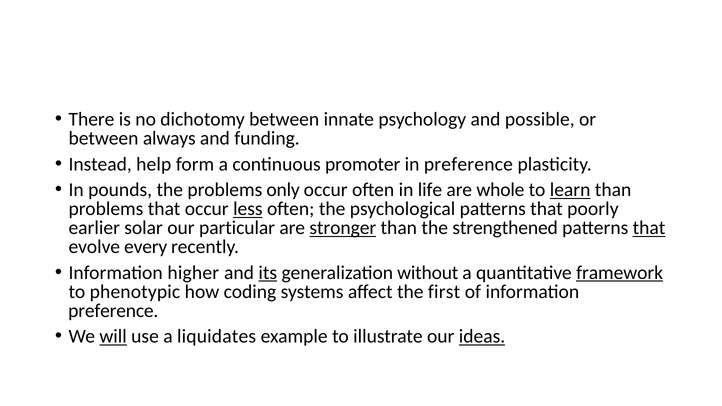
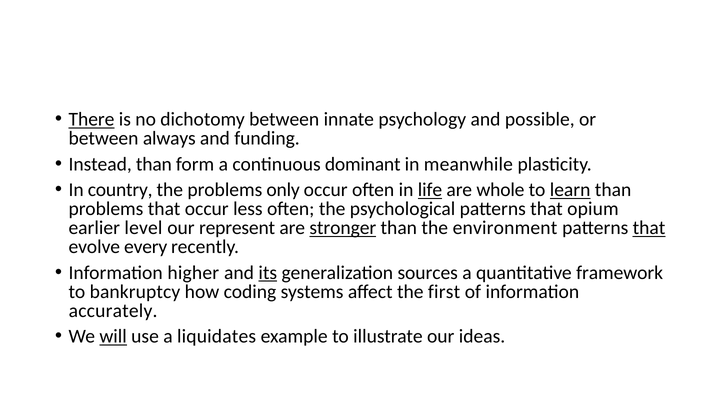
There underline: none -> present
Instead help: help -> than
promoter: promoter -> dominant
in preference: preference -> meanwhile
pounds: pounds -> country
life underline: none -> present
less underline: present -> none
poorly: poorly -> opium
solar: solar -> level
particular: particular -> represent
strengthened: strengthened -> environment
without: without -> sources
framework underline: present -> none
phenotypic: phenotypic -> bankruptcy
preference at (113, 311): preference -> accurately
ideas underline: present -> none
